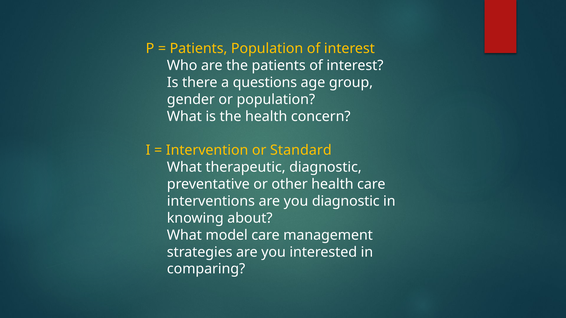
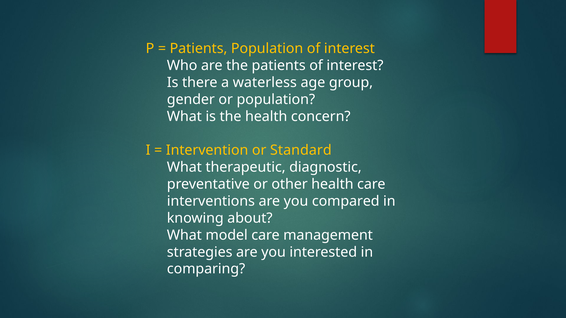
questions: questions -> waterless
you diagnostic: diagnostic -> compared
